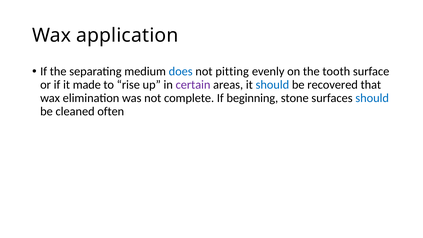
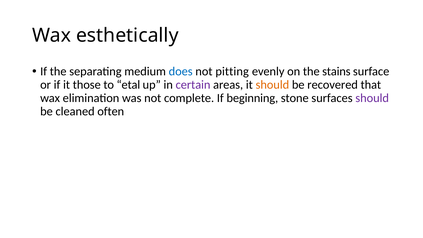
application: application -> esthetically
tooth: tooth -> stains
made: made -> those
rise: rise -> etal
should at (272, 85) colour: blue -> orange
should at (372, 98) colour: blue -> purple
